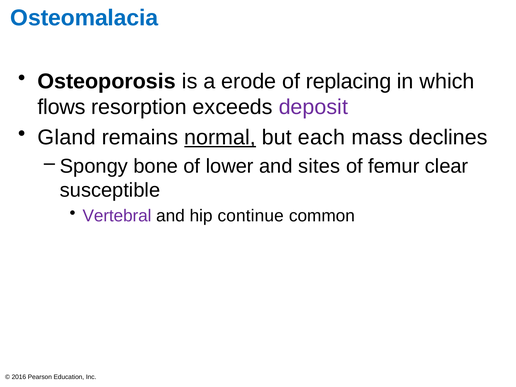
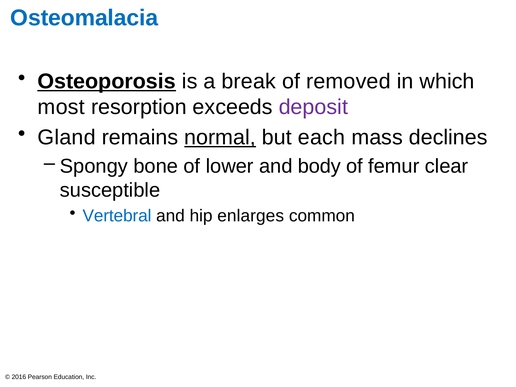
Osteoporosis underline: none -> present
erode: erode -> break
replacing: replacing -> removed
flows: flows -> most
sites: sites -> body
Vertebral colour: purple -> blue
continue: continue -> enlarges
